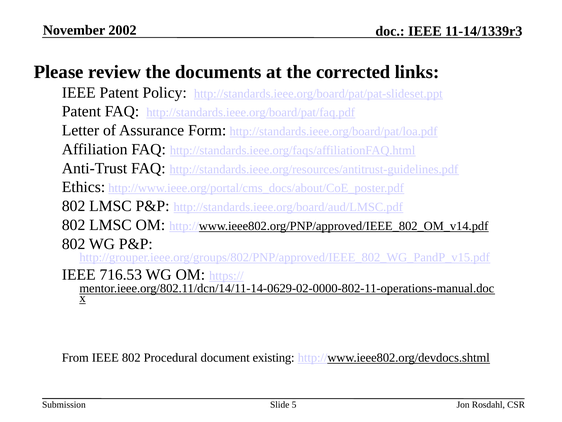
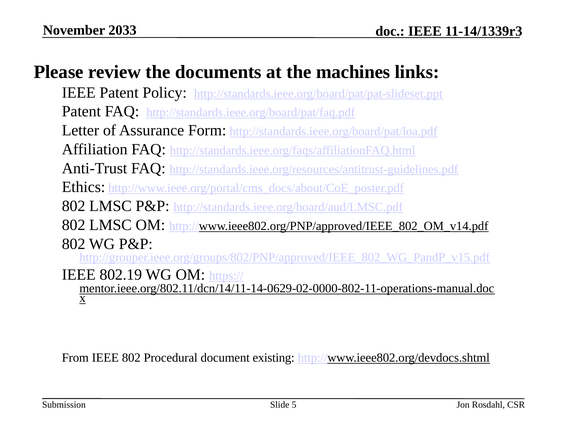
2002: 2002 -> 2033
corrected: corrected -> machines
716.53: 716.53 -> 802.19
